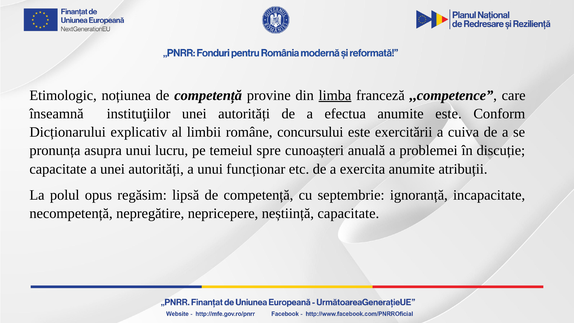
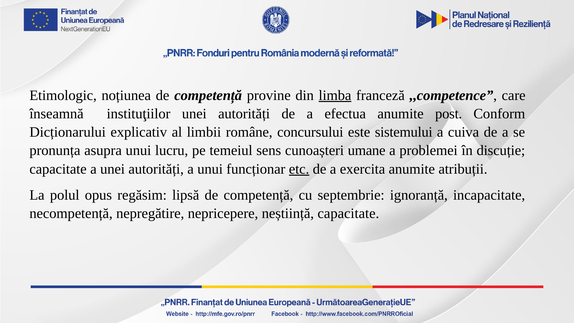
anumite este: este -> post
exercitării: exercitării -> sistemului
spre: spre -> sens
anuală: anuală -> umane
etc underline: none -> present
